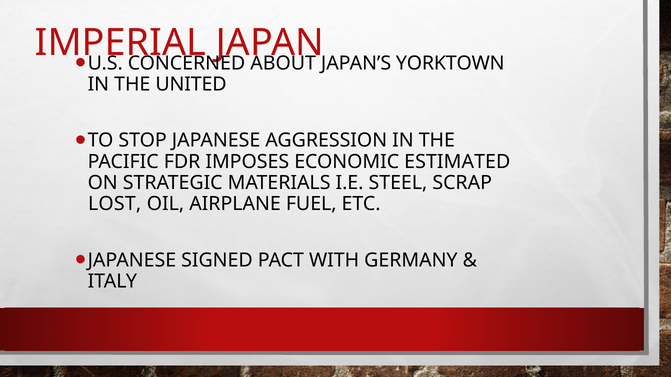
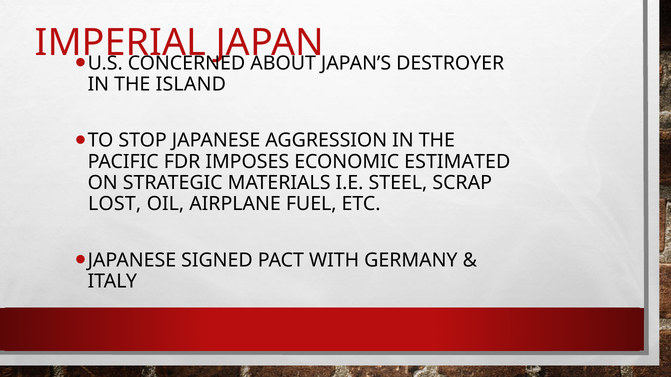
YORKTOWN: YORKTOWN -> DESTROYER
UNITED: UNITED -> ISLAND
